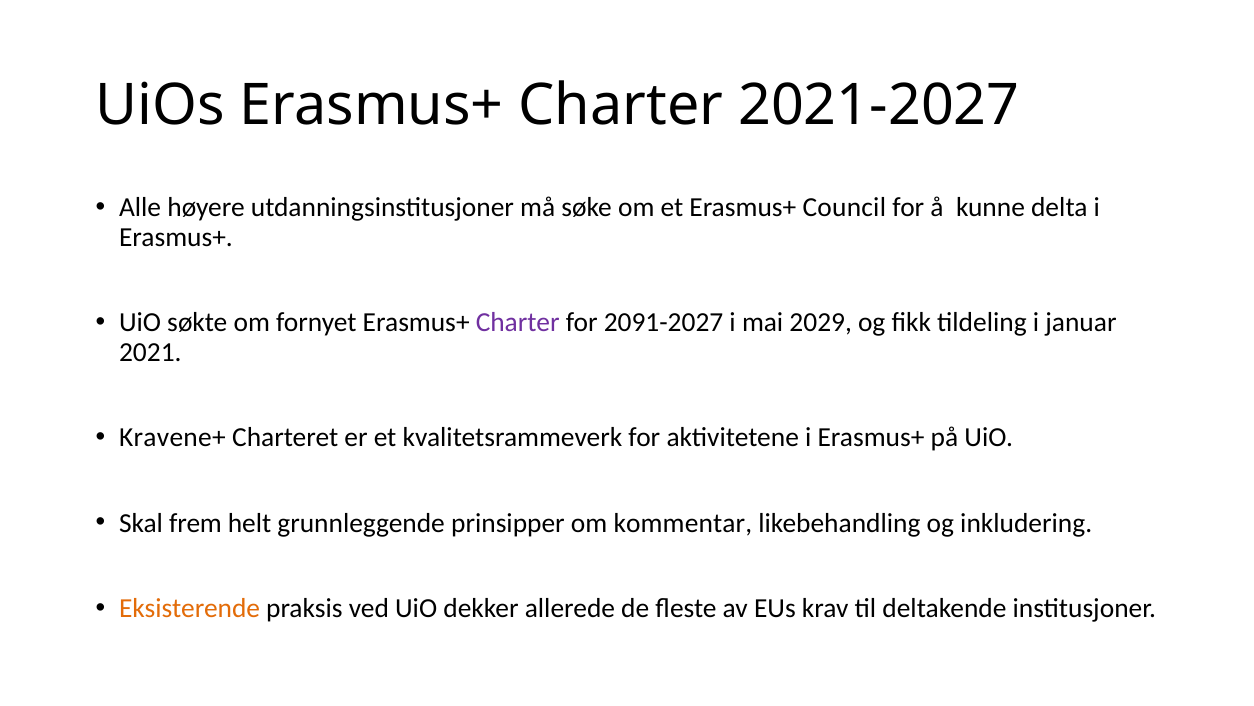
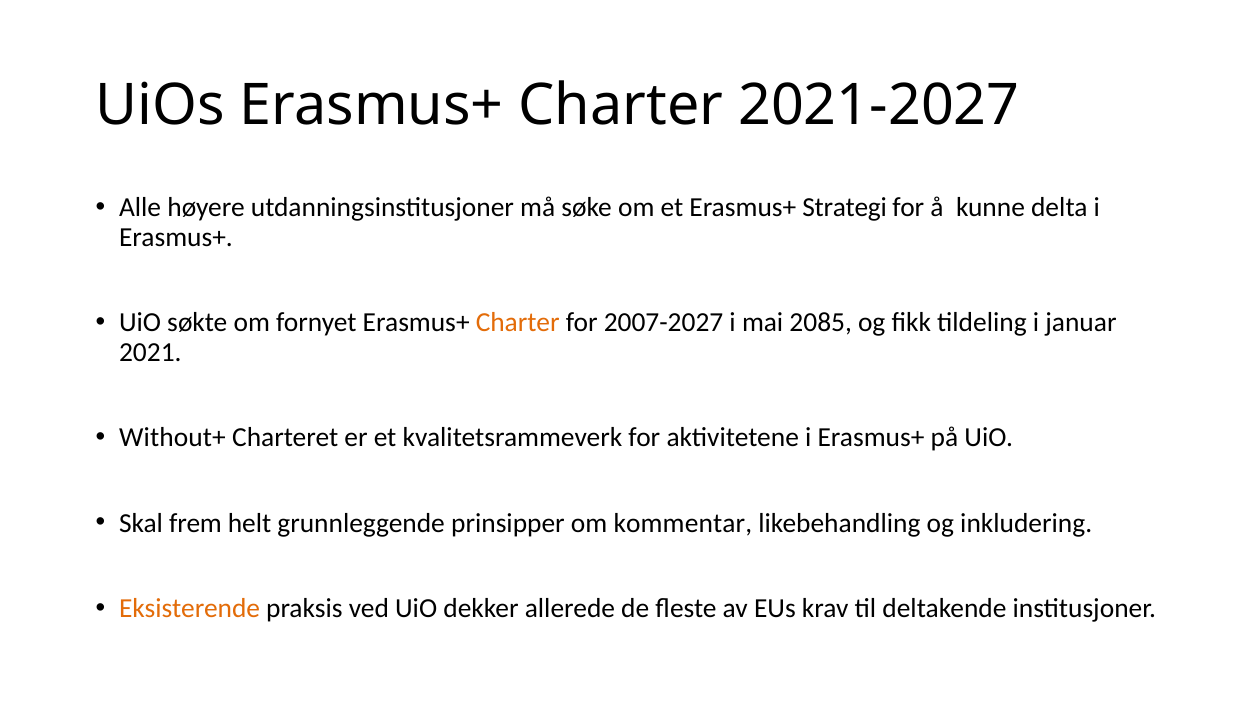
Council: Council -> Strategi
Charter at (518, 322) colour: purple -> orange
2091-2027: 2091-2027 -> 2007-2027
2029: 2029 -> 2085
Kravene+: Kravene+ -> Without+
